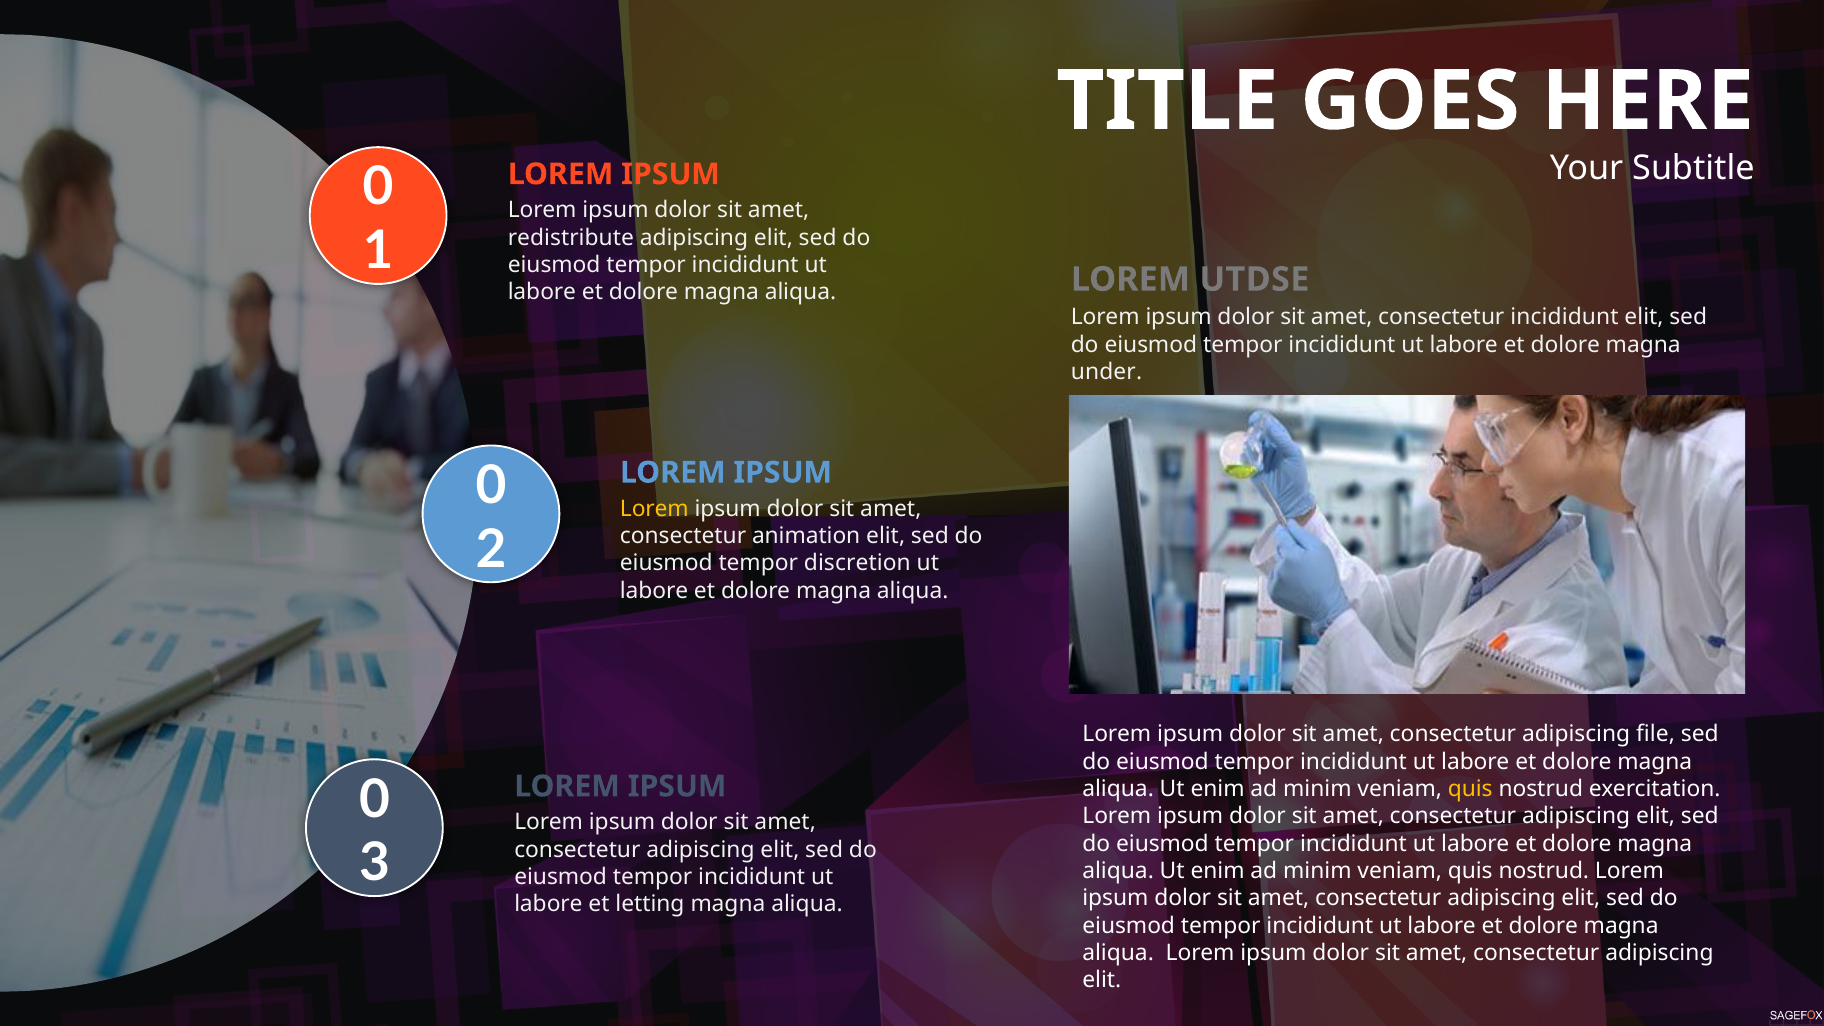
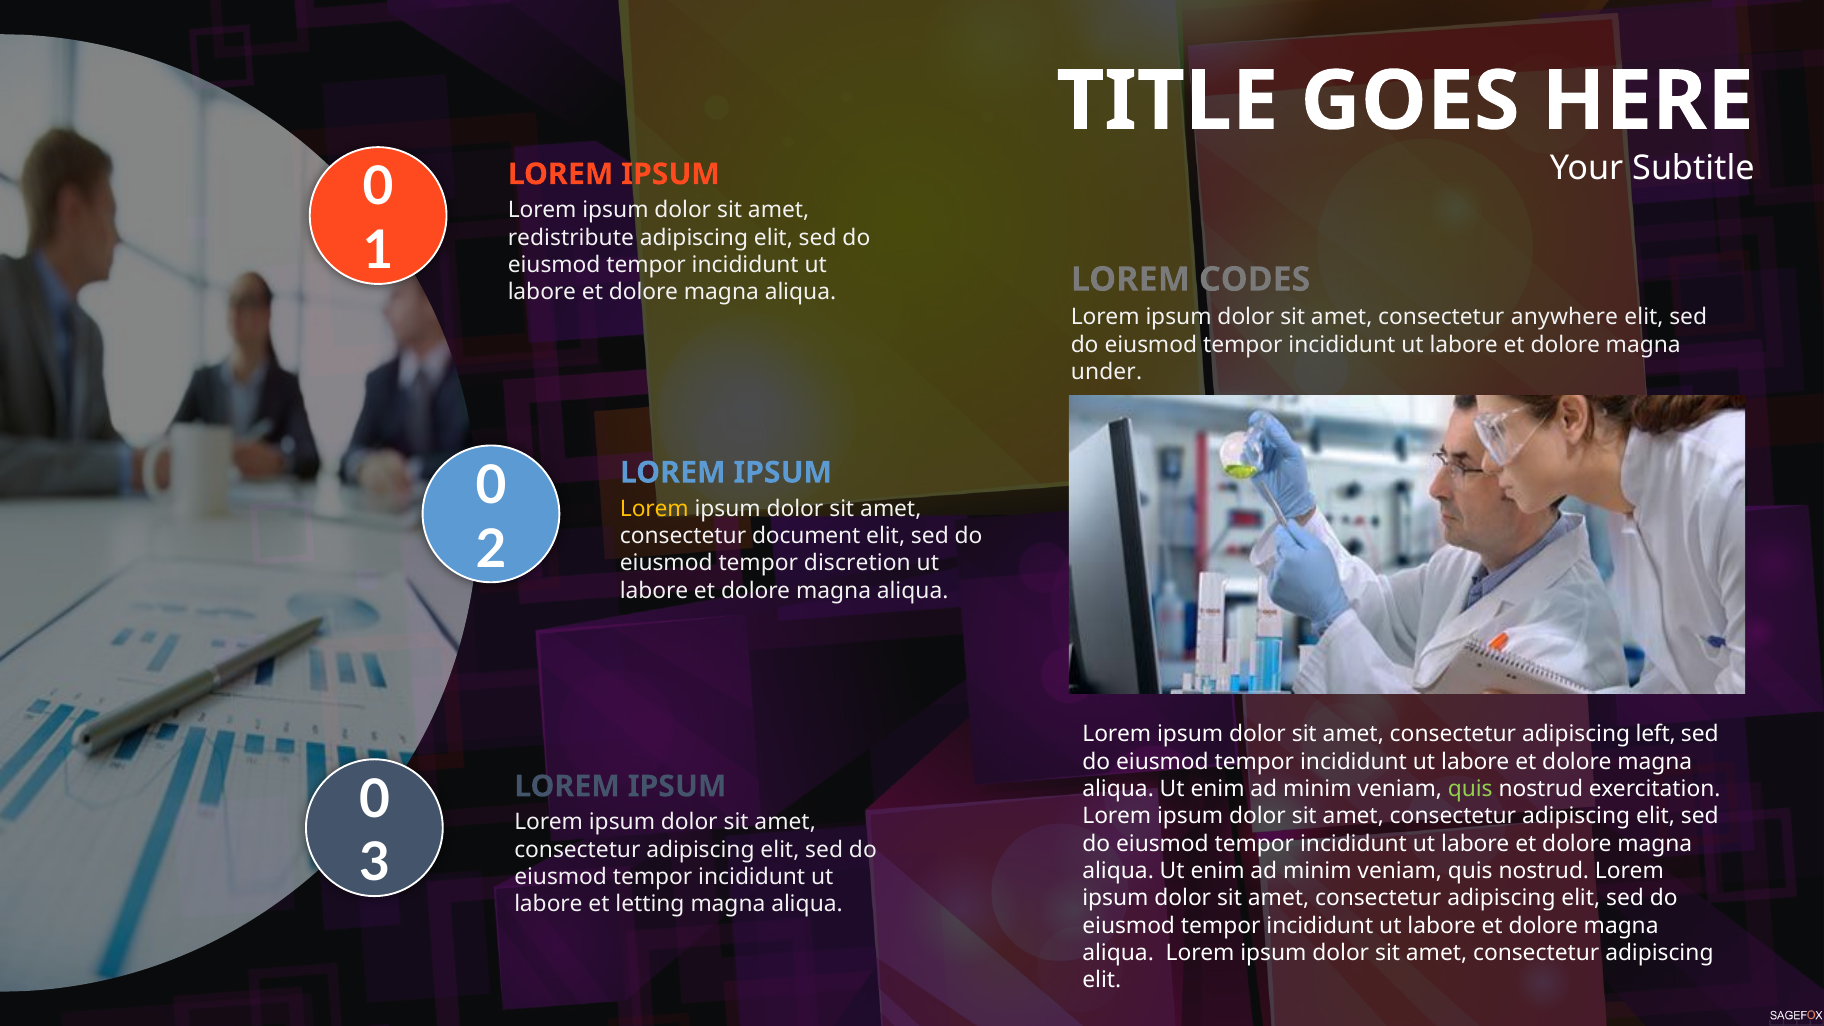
UTDSE: UTDSE -> CODES
consectetur incididunt: incididunt -> anywhere
animation: animation -> document
file: file -> left
quis at (1470, 789) colour: yellow -> light green
